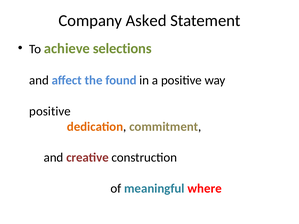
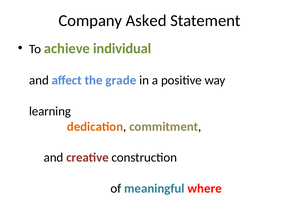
selections: selections -> individual
found: found -> grade
positive at (50, 111): positive -> learning
